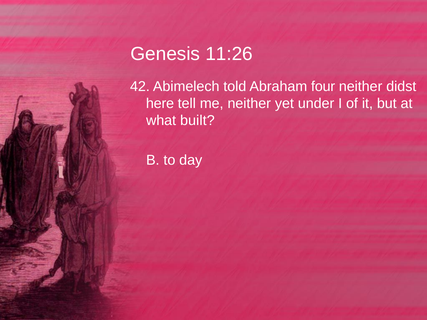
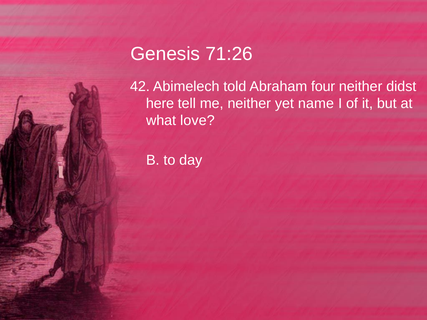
11:26: 11:26 -> 71:26
under: under -> name
built: built -> love
